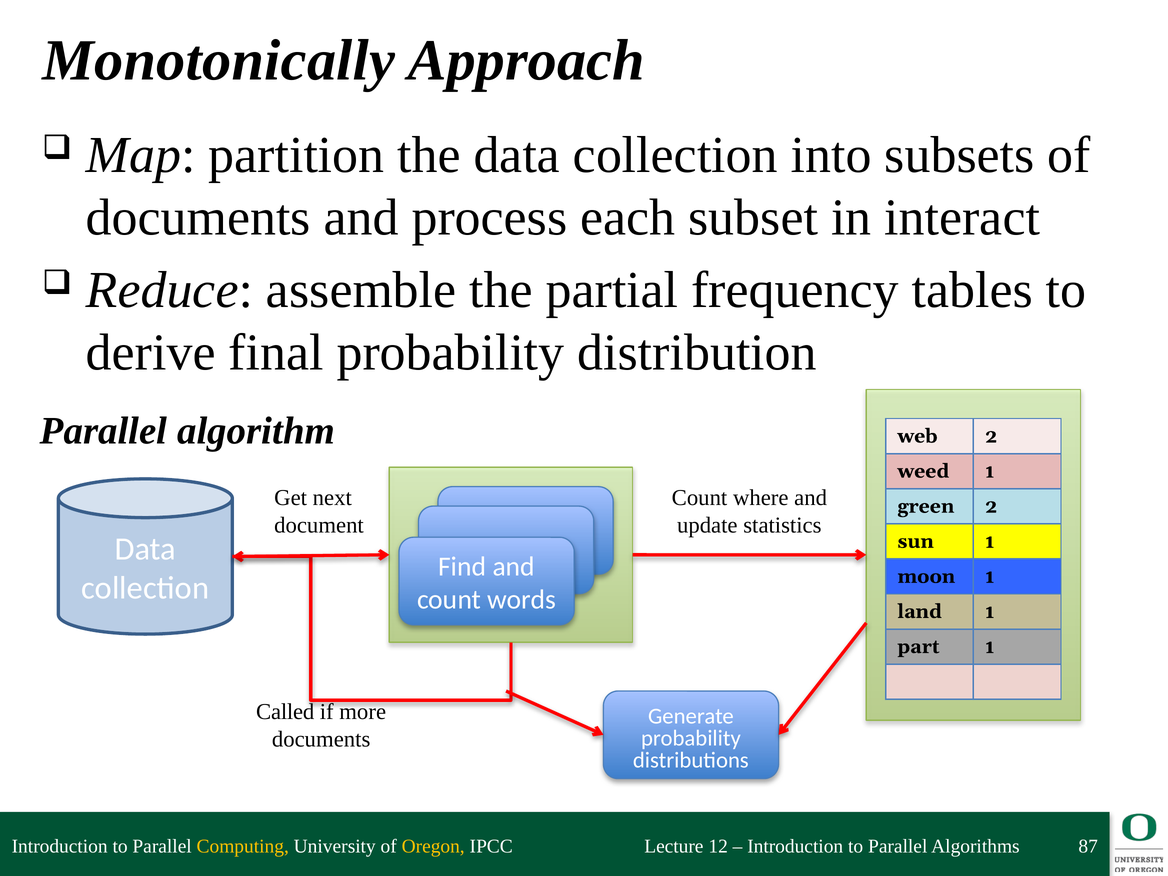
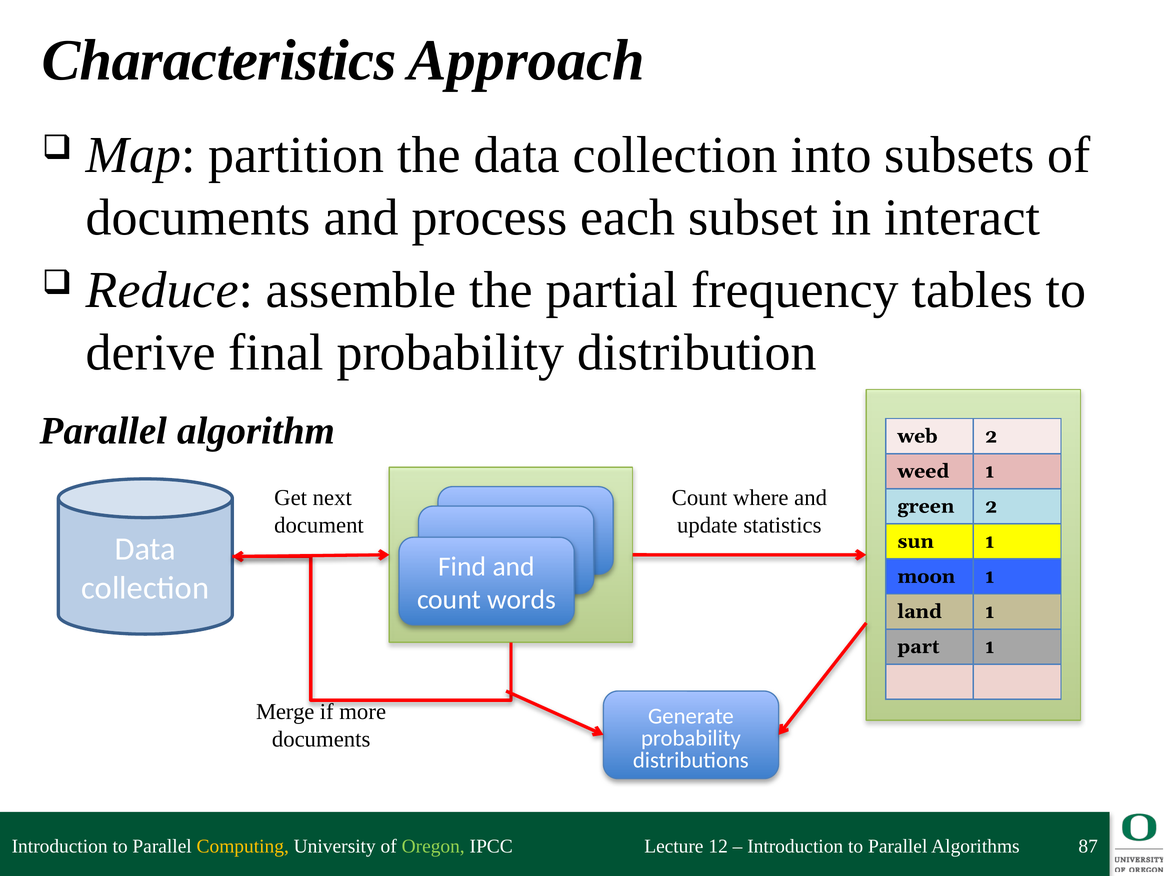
Monotonically: Monotonically -> Characteristics
Called: Called -> Merge
Oregon colour: yellow -> light green
